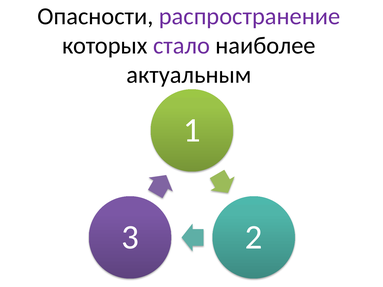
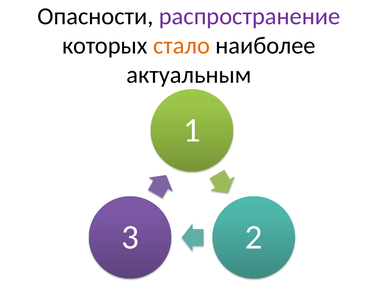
стало colour: purple -> orange
